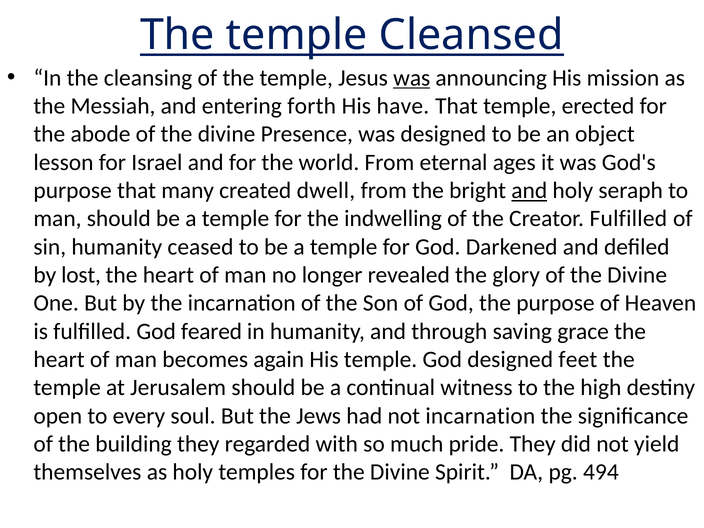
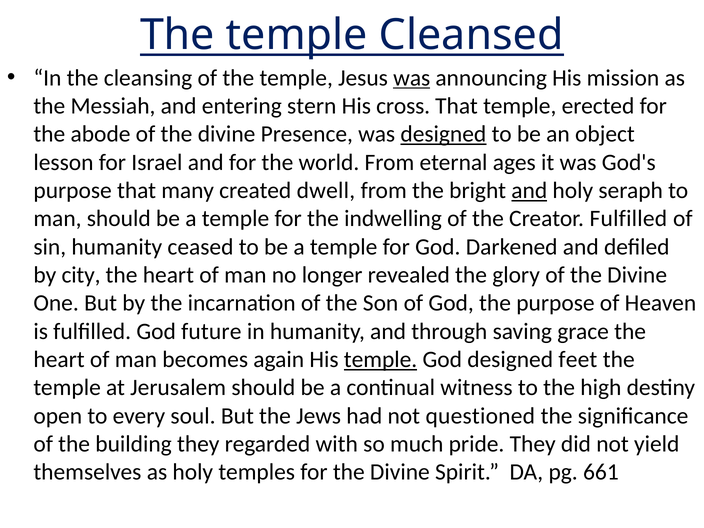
forth: forth -> stern
have: have -> cross
designed at (443, 134) underline: none -> present
lost: lost -> city
feared: feared -> future
temple at (381, 360) underline: none -> present
not incarnation: incarnation -> questioned
494: 494 -> 661
